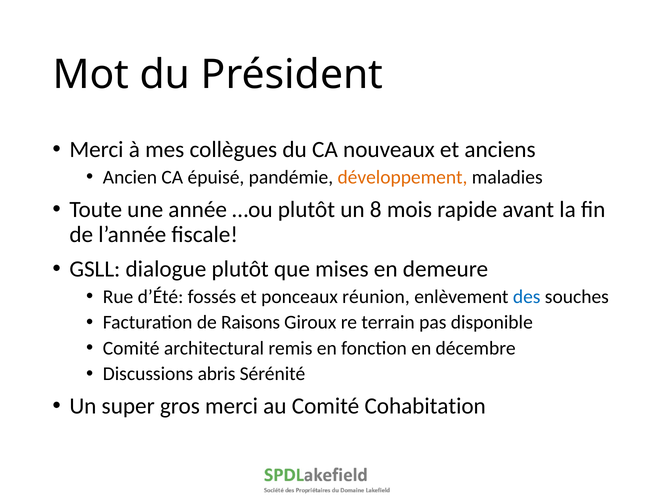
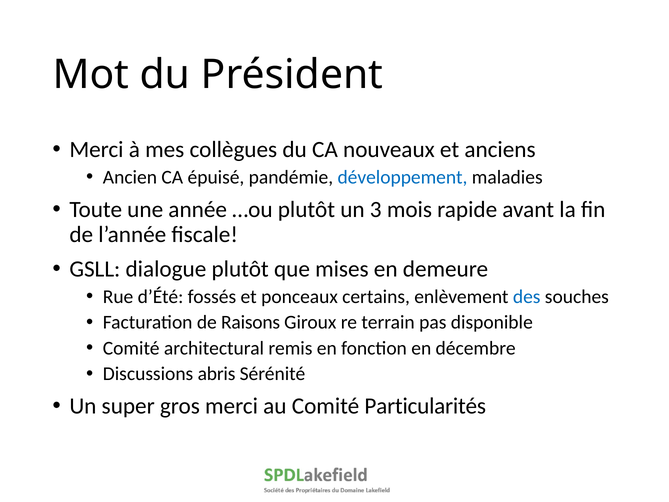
développement colour: orange -> blue
8: 8 -> 3
réunion: réunion -> certains
Cohabitation: Cohabitation -> Particularités
